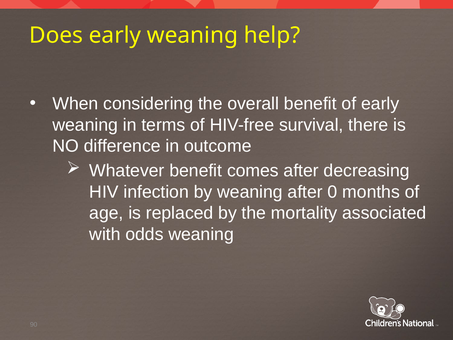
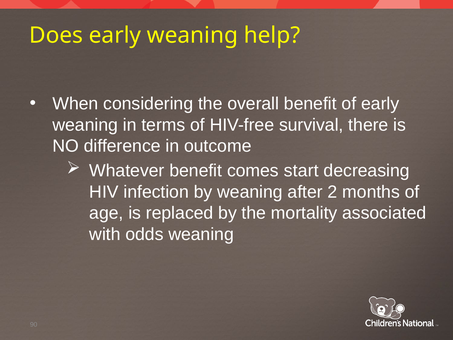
comes after: after -> start
0: 0 -> 2
